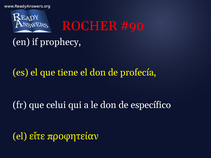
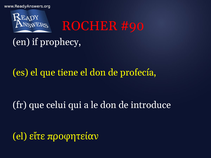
específico: específico -> introduce
